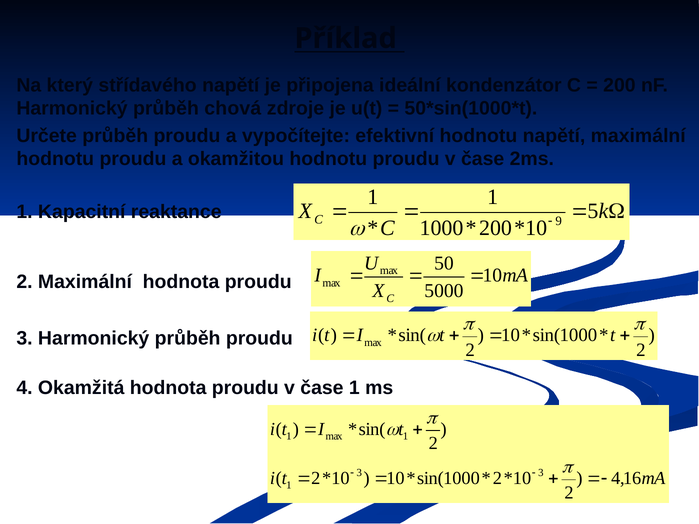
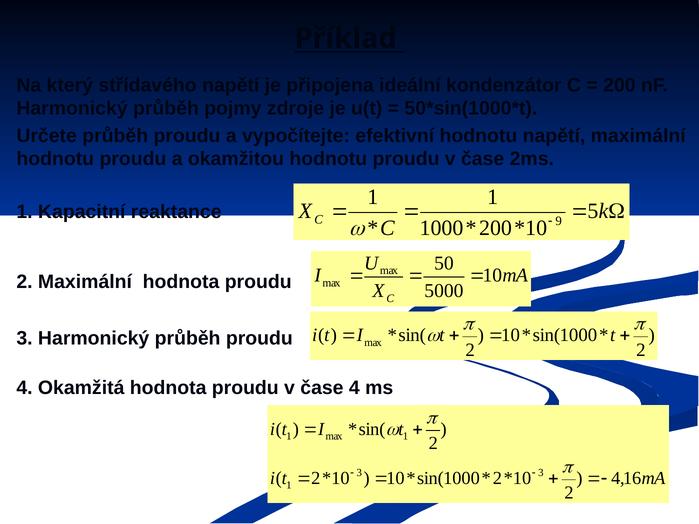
chová: chová -> pojmy
čase 1: 1 -> 4
